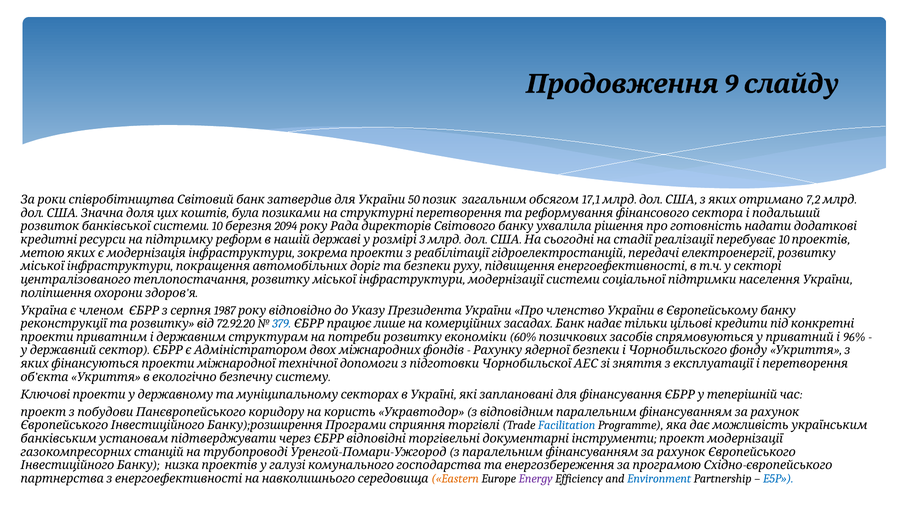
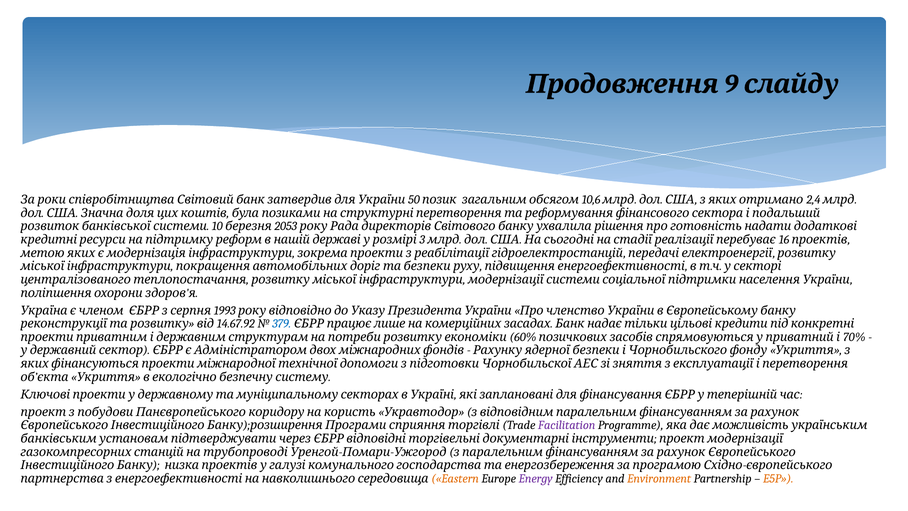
17,1: 17,1 -> 10,6
7,2: 7,2 -> 2,4
2094: 2094 -> 2053
10 at (784, 240): 10 -> 16
1987: 1987 -> 1993
72.92.20: 72.92.20 -> 14.67.92
96%: 96% -> 70%
Facilitation colour: blue -> purple
Environment colour: blue -> orange
E5P colour: blue -> orange
